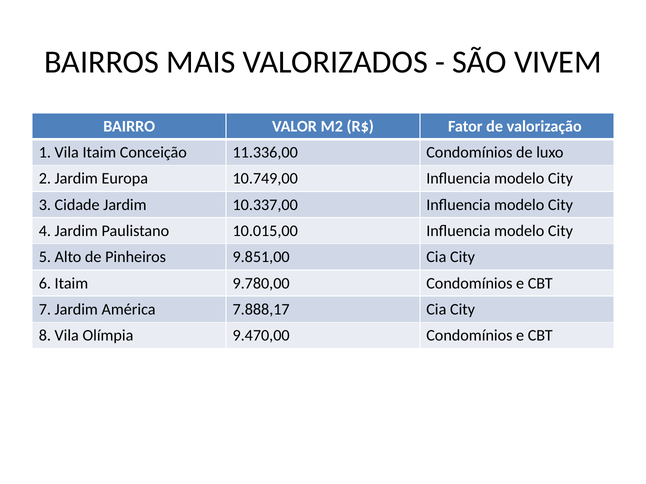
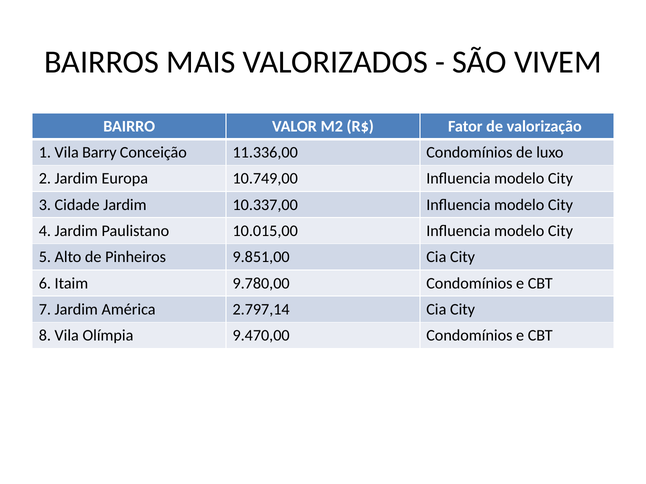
Vila Itaim: Itaim -> Barry
7.888,17: 7.888,17 -> 2.797,14
